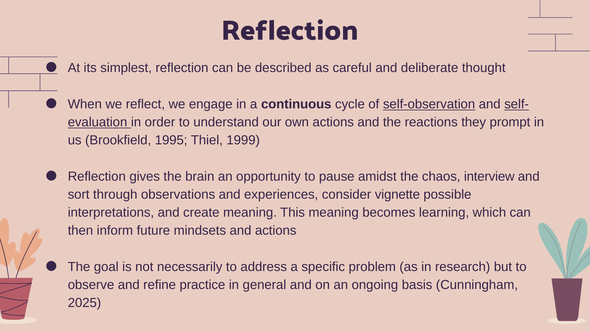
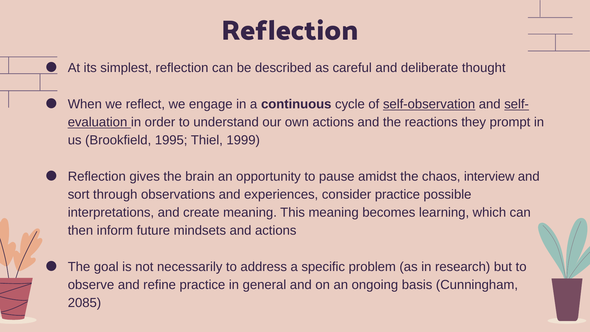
consider vignette: vignette -> practice
2025: 2025 -> 2085
